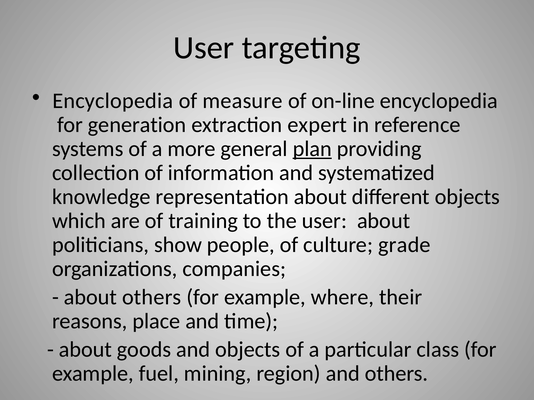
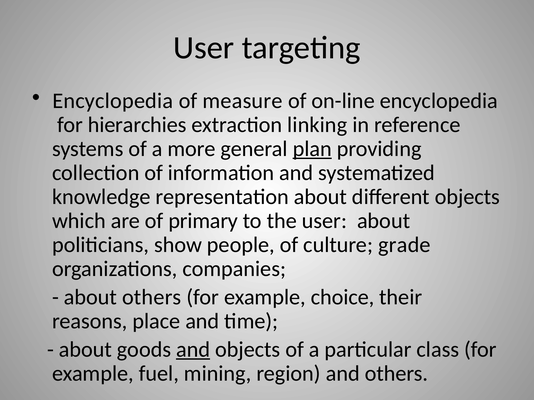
generation: generation -> hierarchies
expert: expert -> linking
training: training -> primary
where: where -> choice
and at (193, 350) underline: none -> present
